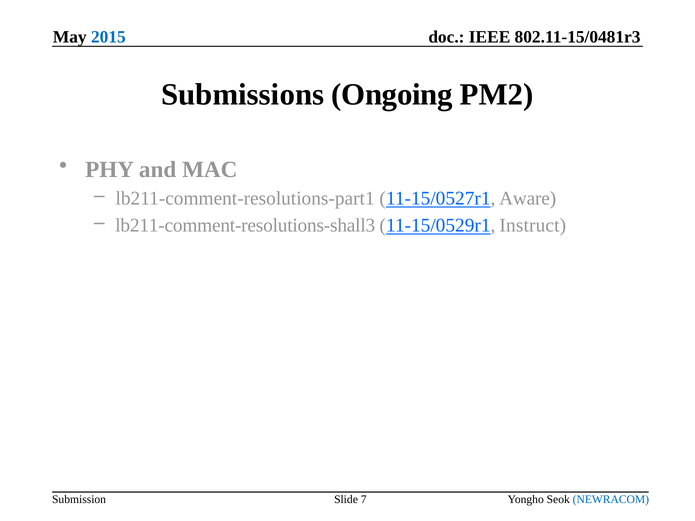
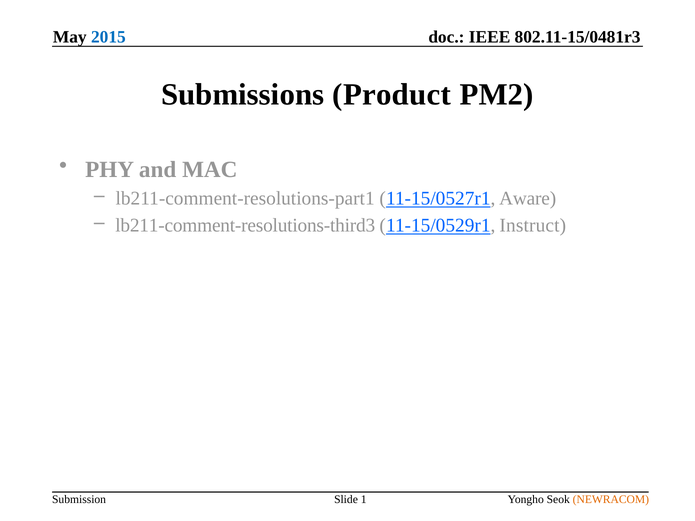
Ongoing: Ongoing -> Product
lb211-comment-resolutions-shall3: lb211-comment-resolutions-shall3 -> lb211-comment-resolutions-third3
7: 7 -> 1
NEWRACOM colour: blue -> orange
